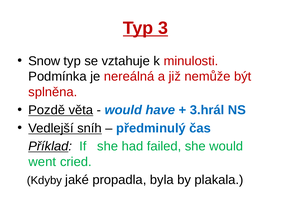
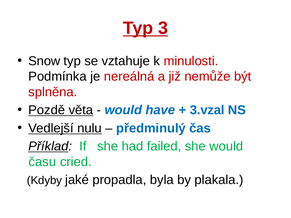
3.hrál: 3.hrál -> 3.vzal
sníh: sníh -> nulu
went: went -> času
